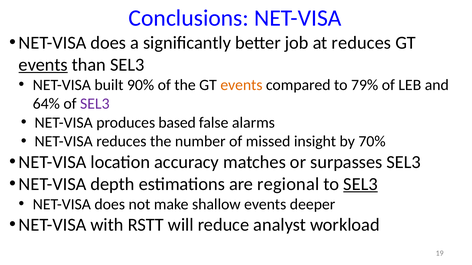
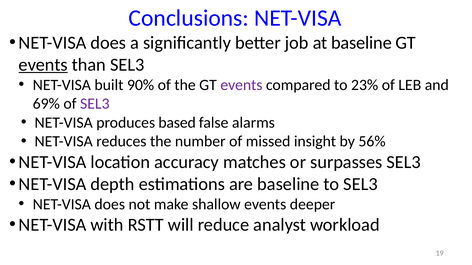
at reduces: reduces -> baseline
events at (241, 85) colour: orange -> purple
79%: 79% -> 23%
64%: 64% -> 69%
70%: 70% -> 56%
are regional: regional -> baseline
SEL3 at (361, 184) underline: present -> none
